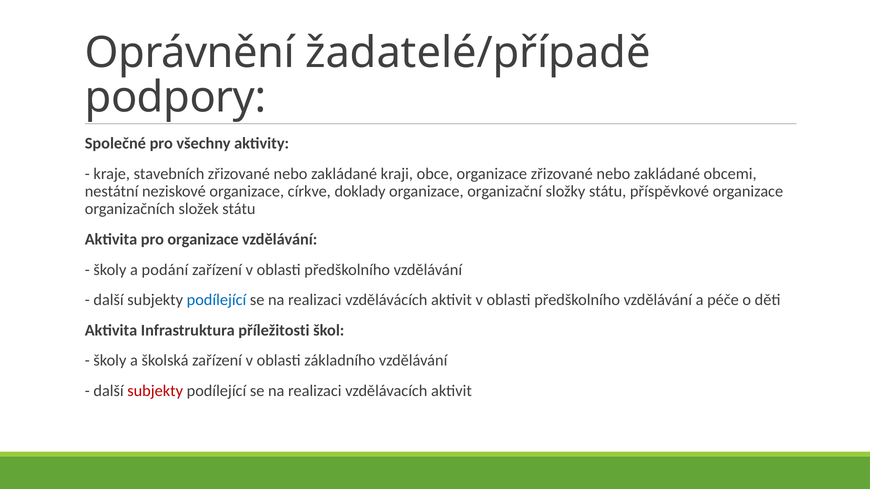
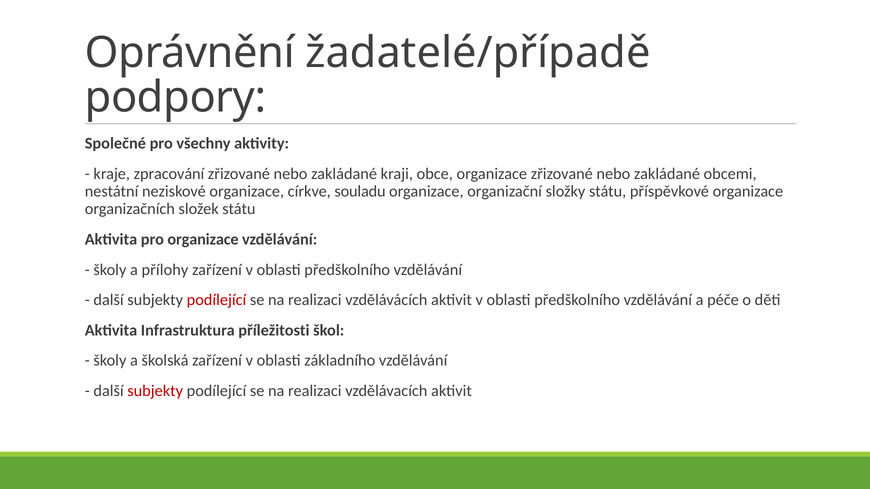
stavebních: stavebních -> zpracování
doklady: doklady -> souladu
podání: podání -> přílohy
podílející at (216, 300) colour: blue -> red
